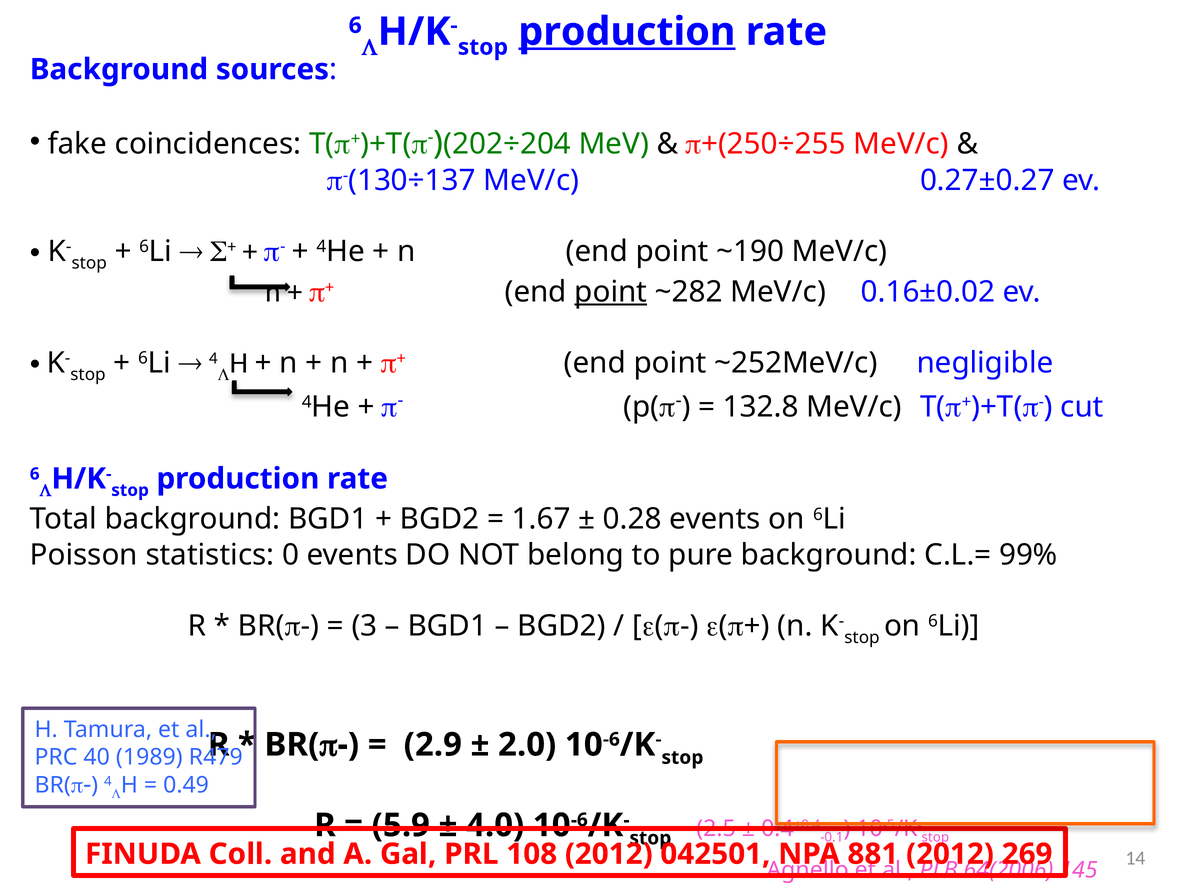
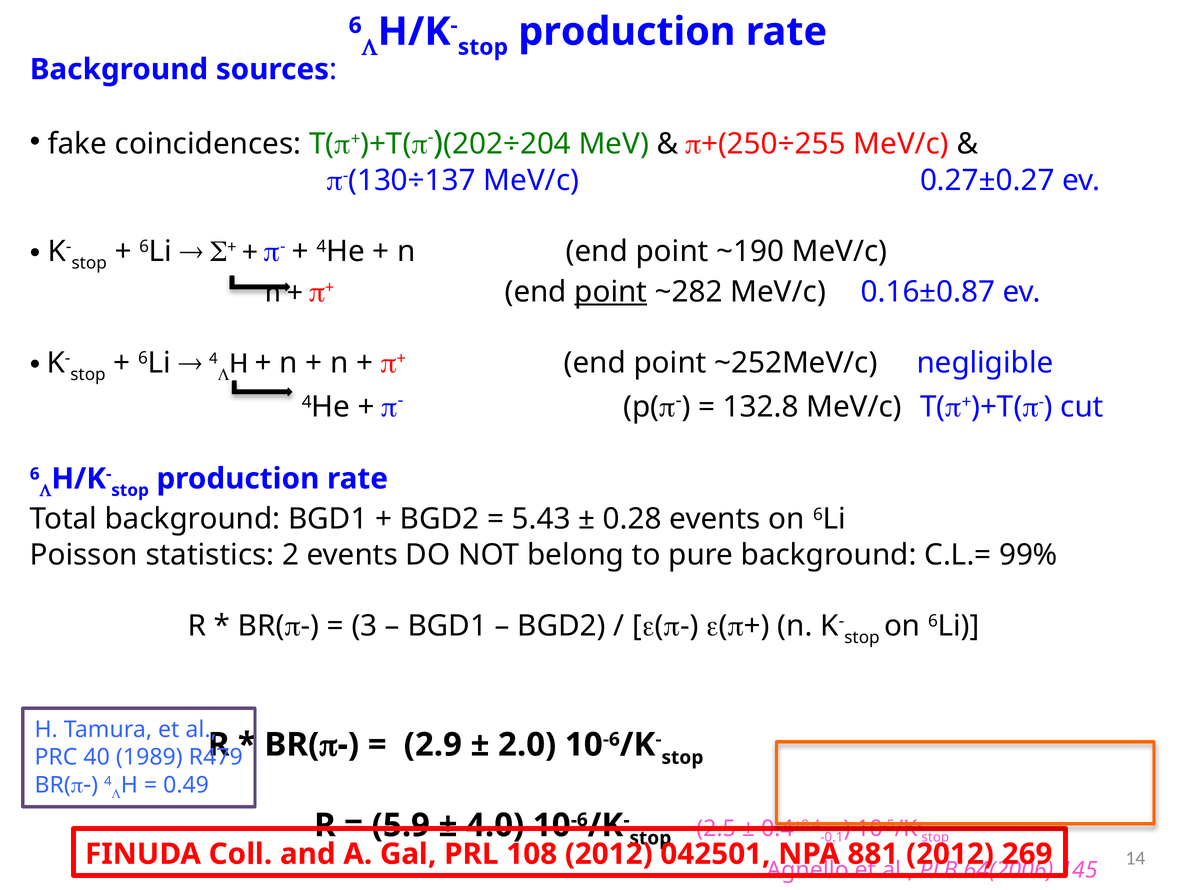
production at (627, 32) underline: present -> none
0.16±0.02: 0.16±0.02 -> 0.16±0.87
1.67: 1.67 -> 5.43
0: 0 -> 2
